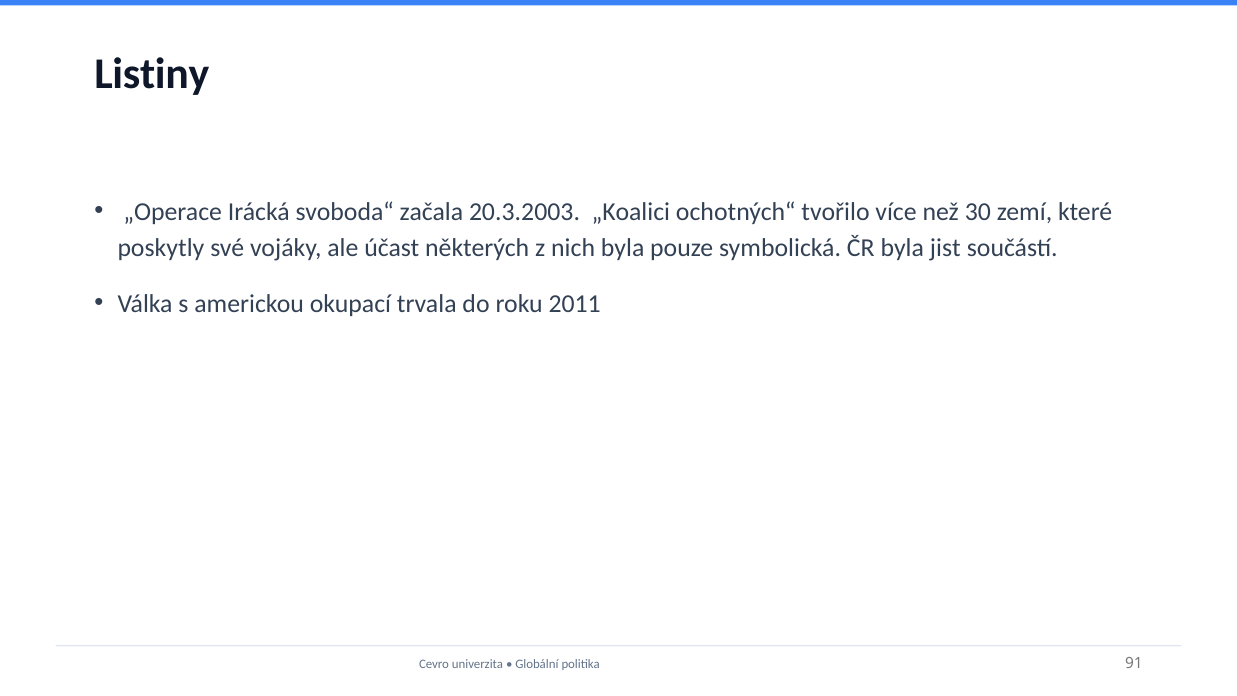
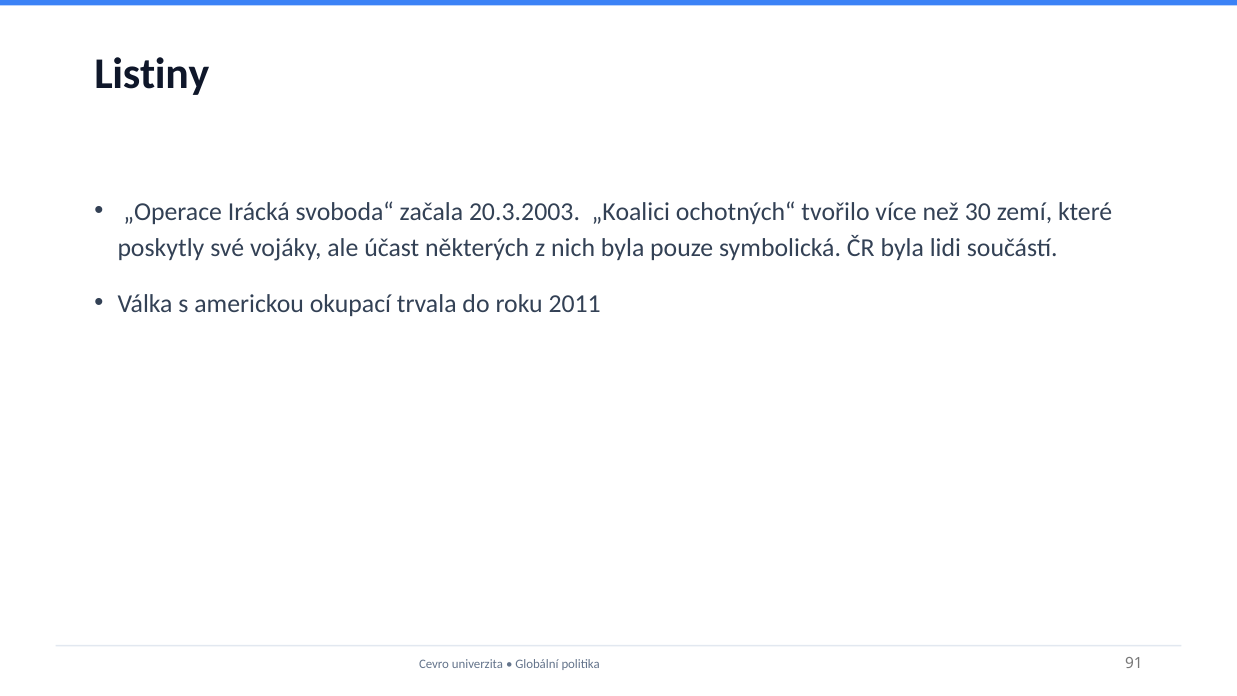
jist: jist -> lidi
